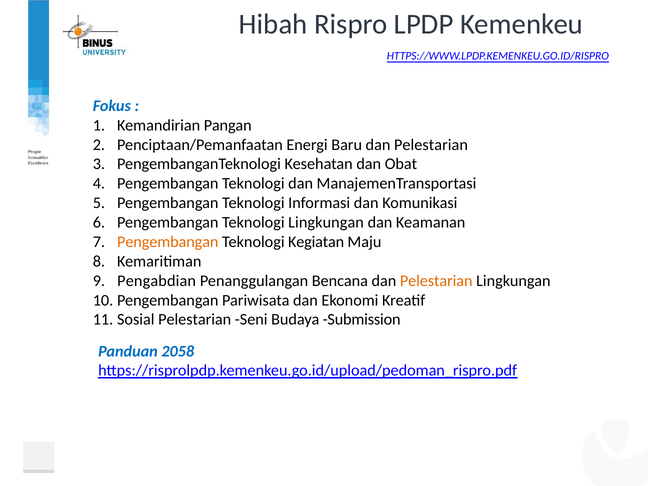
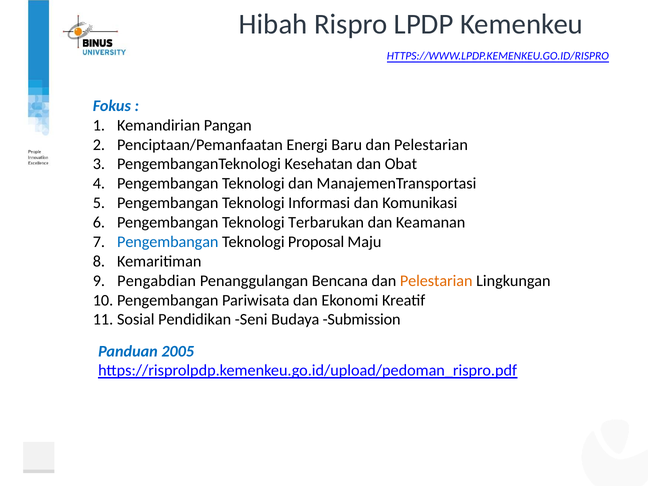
Teknologi Lingkungan: Lingkungan -> Terbarukan
Pengembangan at (168, 242) colour: orange -> blue
Kegiatan: Kegiatan -> Proposal
Pelestarian at (195, 320): Pelestarian -> Pendidikan
2058: 2058 -> 2005
